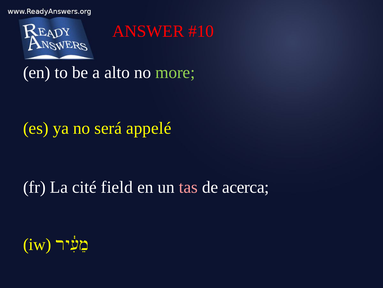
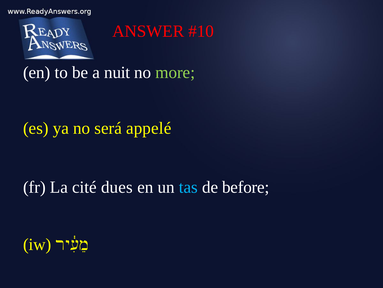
alto: alto -> nuit
field: field -> dues
tas colour: pink -> light blue
acerca: acerca -> before
